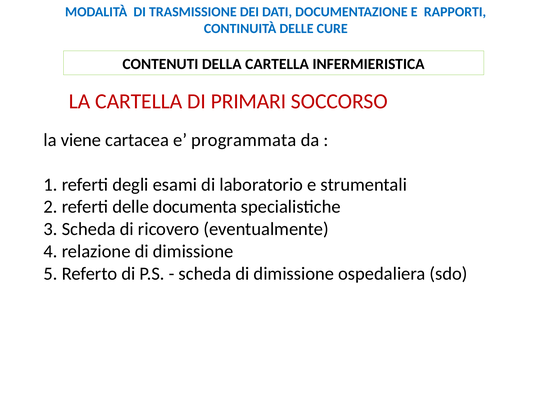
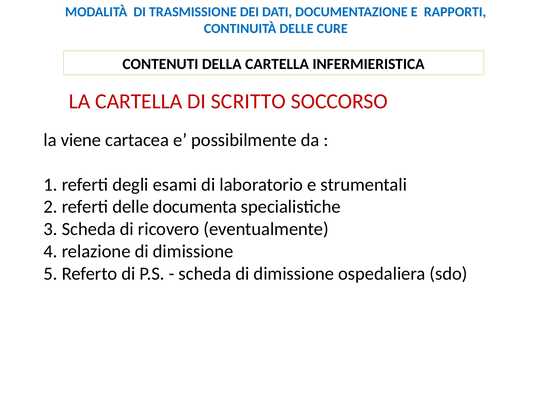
PRIMARI: PRIMARI -> SCRITTO
programmata: programmata -> possibilmente
